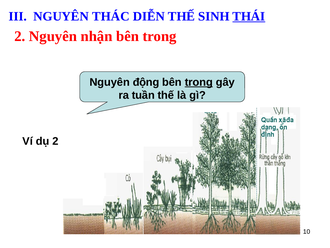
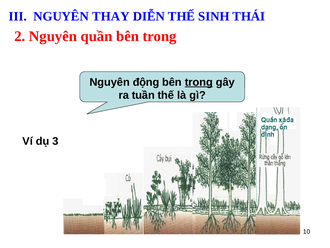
THÁC: THÁC -> THAY
THÁI underline: present -> none
nhận: nhận -> quần
dụ 2: 2 -> 3
